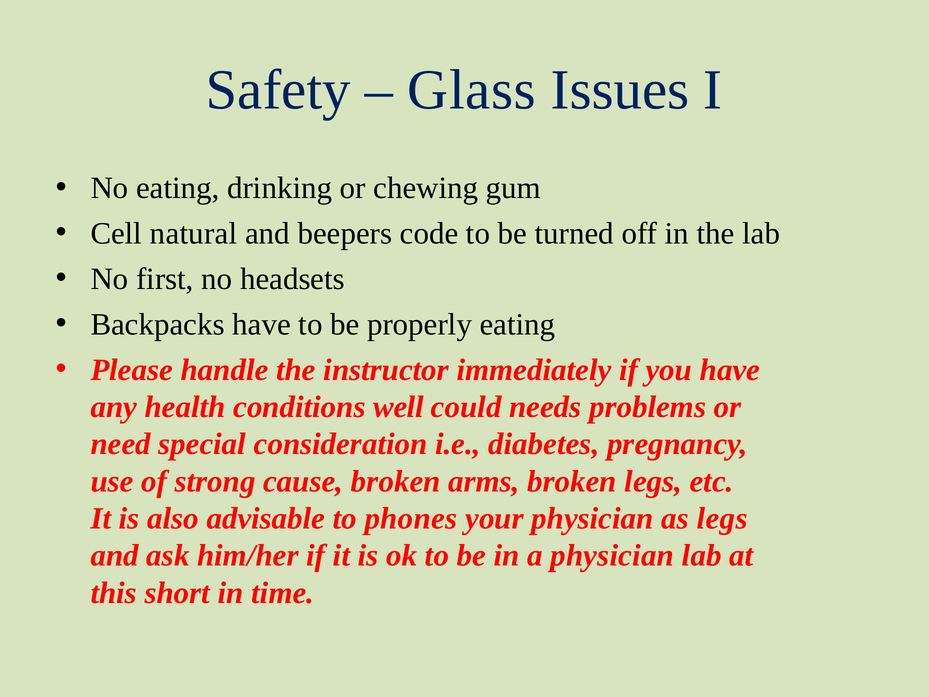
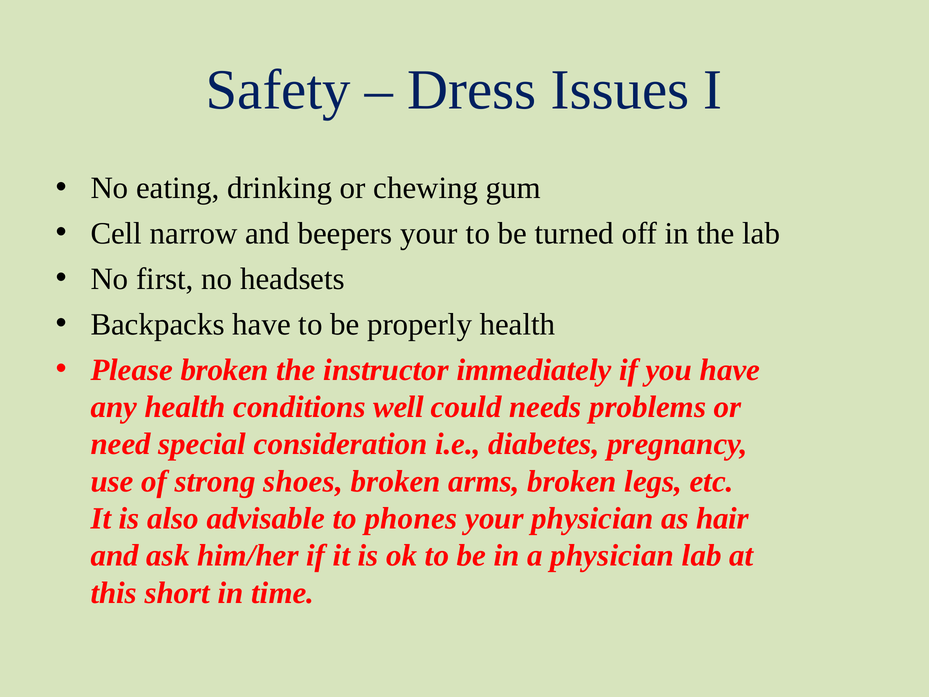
Glass: Glass -> Dress
natural: natural -> narrow
beepers code: code -> your
properly eating: eating -> health
Please handle: handle -> broken
cause: cause -> shoes
as legs: legs -> hair
